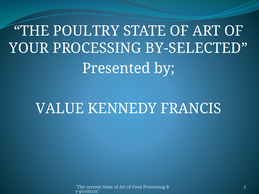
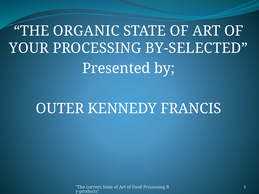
POULTRY: POULTRY -> ORGANIC
VALUE: VALUE -> OUTER
